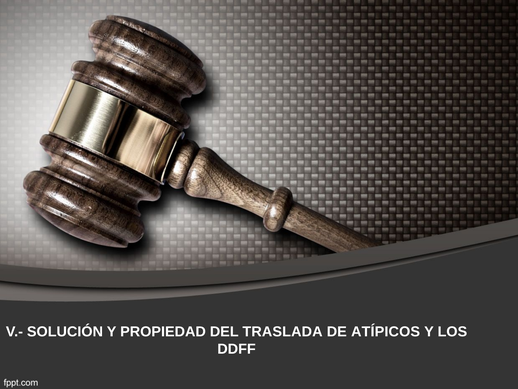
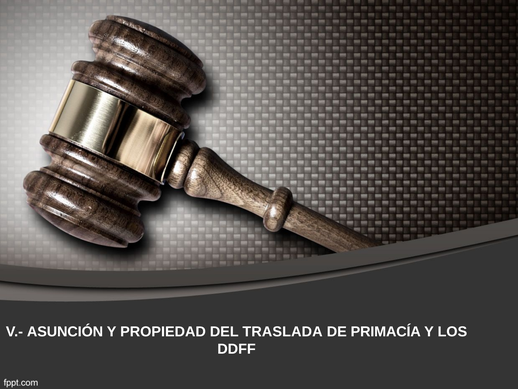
SOLUCIÓN: SOLUCIÓN -> ASUNCIÓN
ATÍPICOS: ATÍPICOS -> PRIMACÍA
